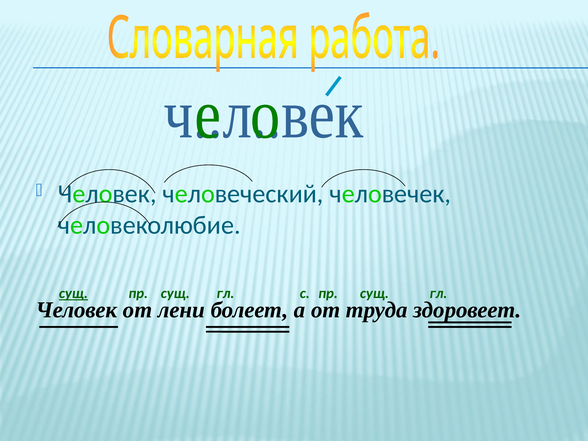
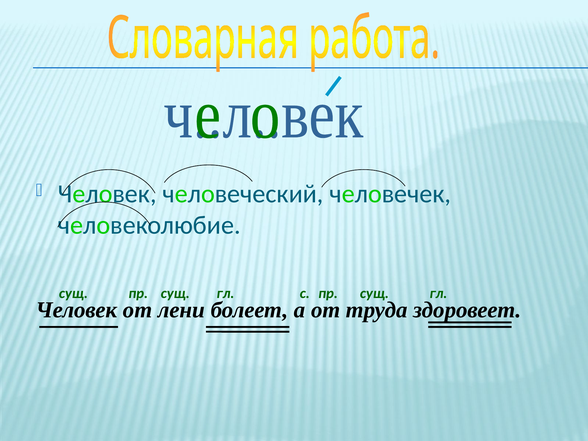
сущ at (73, 293) underline: present -> none
